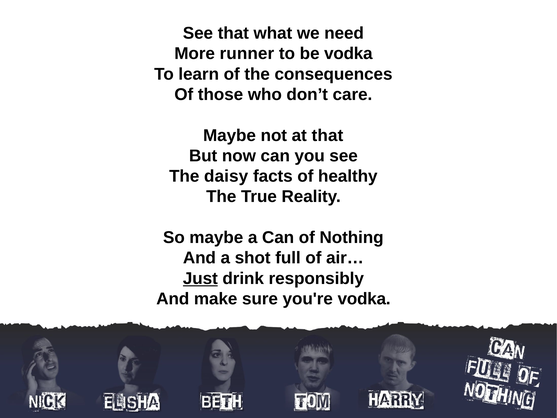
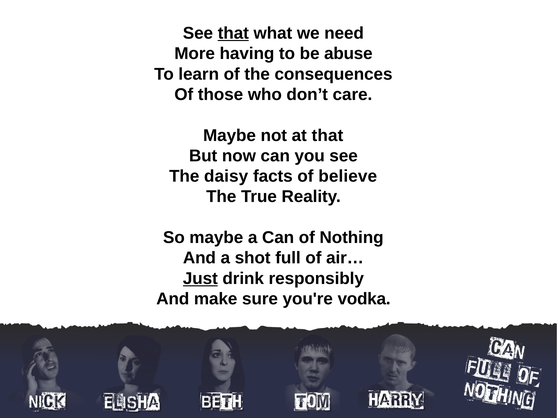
that at (233, 33) underline: none -> present
runner: runner -> having
be vodka: vodka -> abuse
healthy: healthy -> believe
